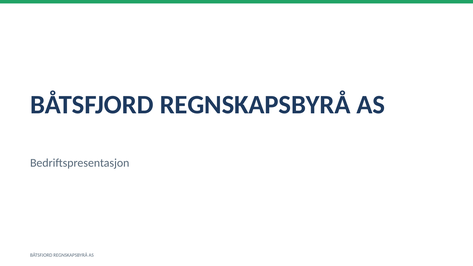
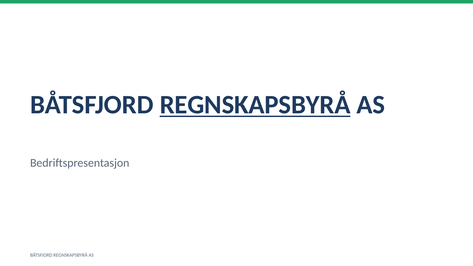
REGNSKAPSBYRÅ at (255, 105) underline: none -> present
